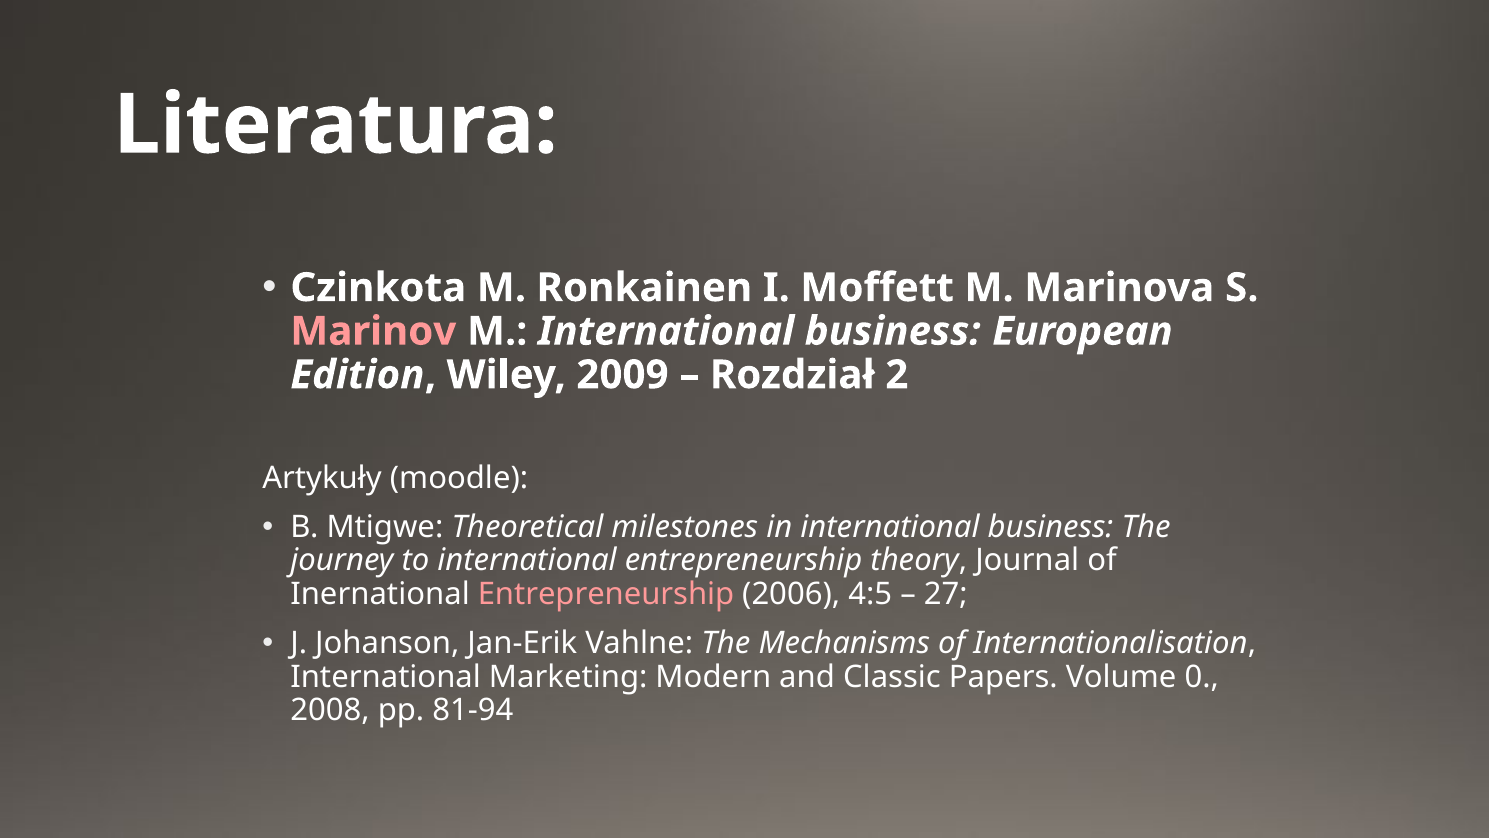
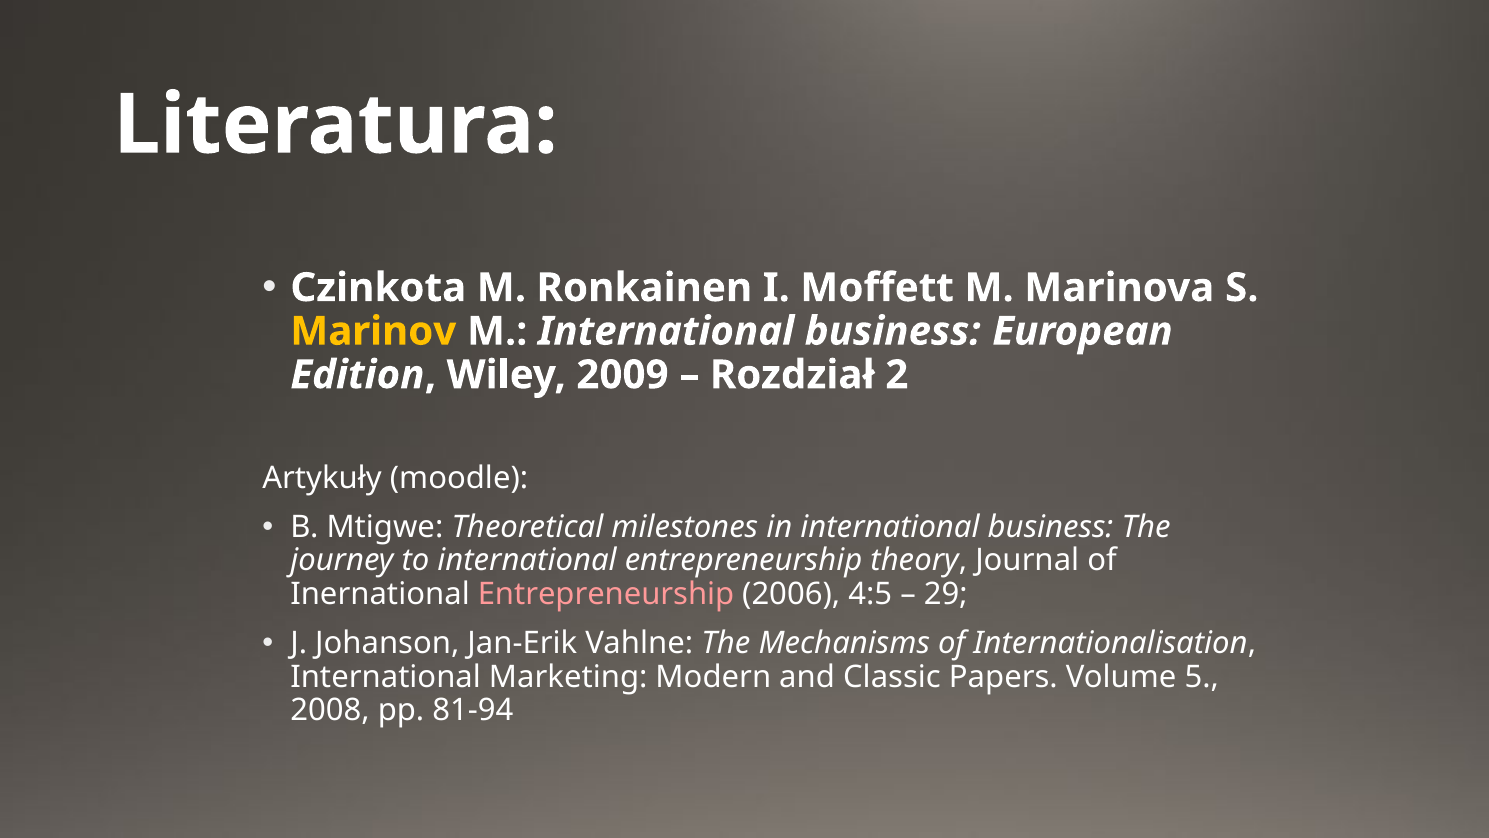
Marinov colour: pink -> yellow
27: 27 -> 29
0: 0 -> 5
